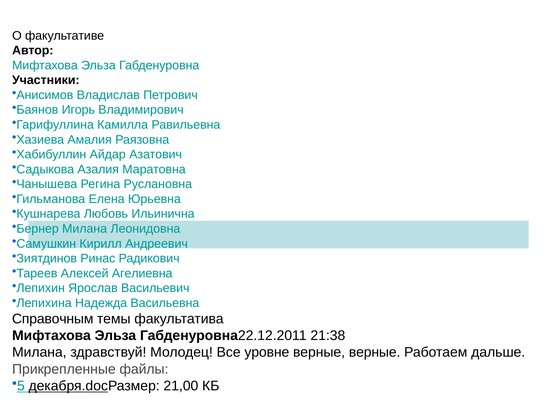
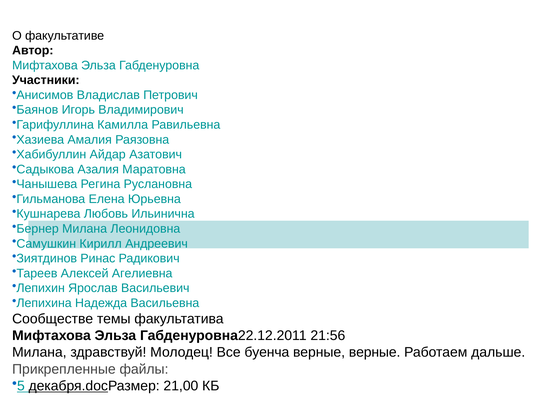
Справочным: Справочным -> Сообществе
21:38: 21:38 -> 21:56
уровне: уровне -> буенча
